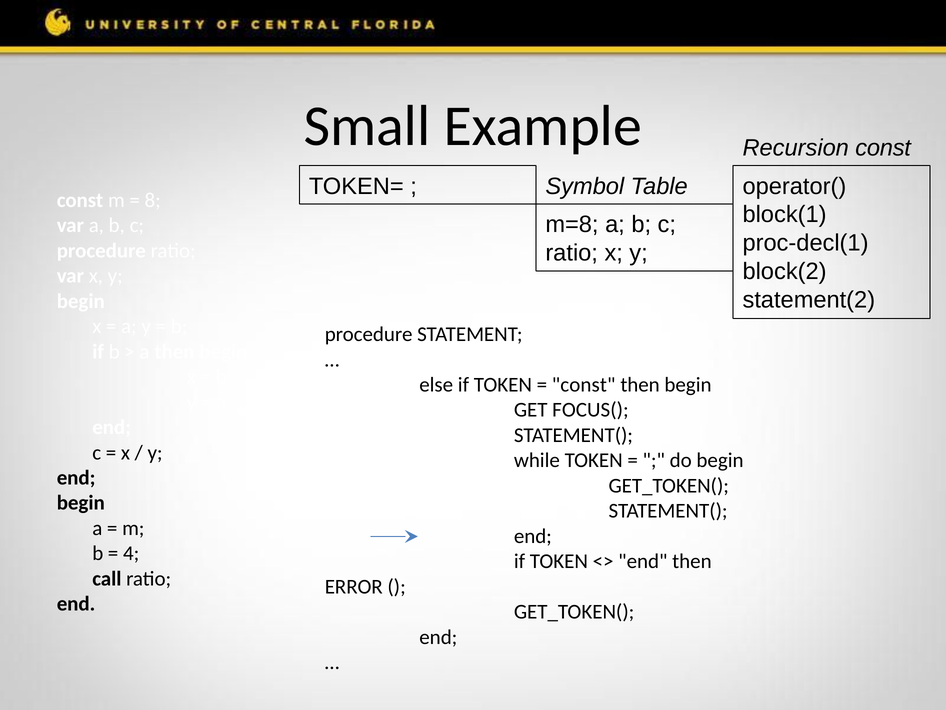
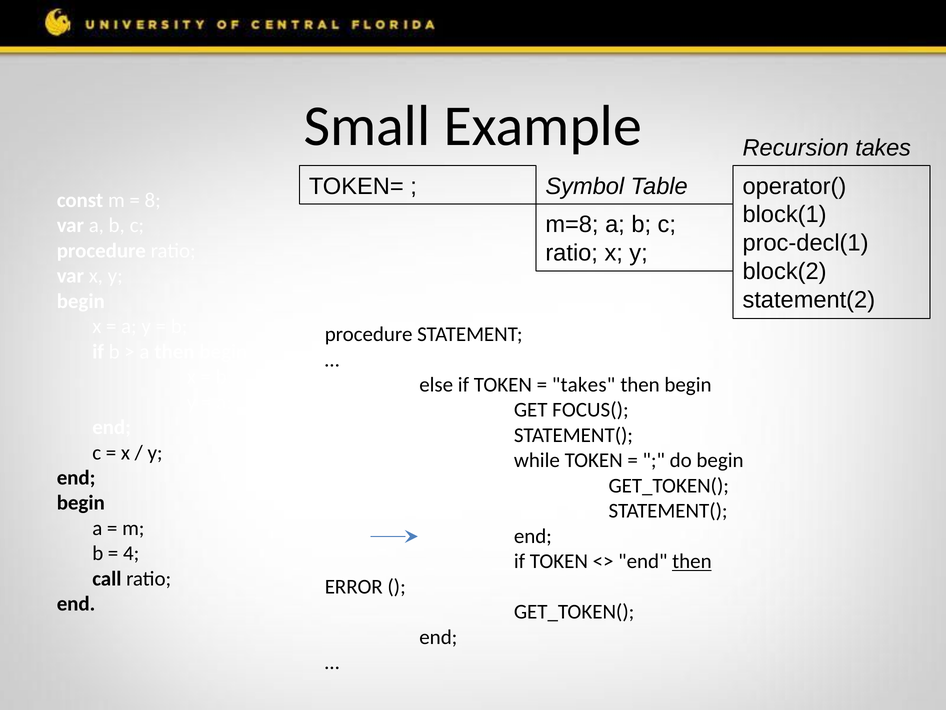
Recursion const: const -> takes
const at (584, 385): const -> takes
then at (692, 561) underline: none -> present
